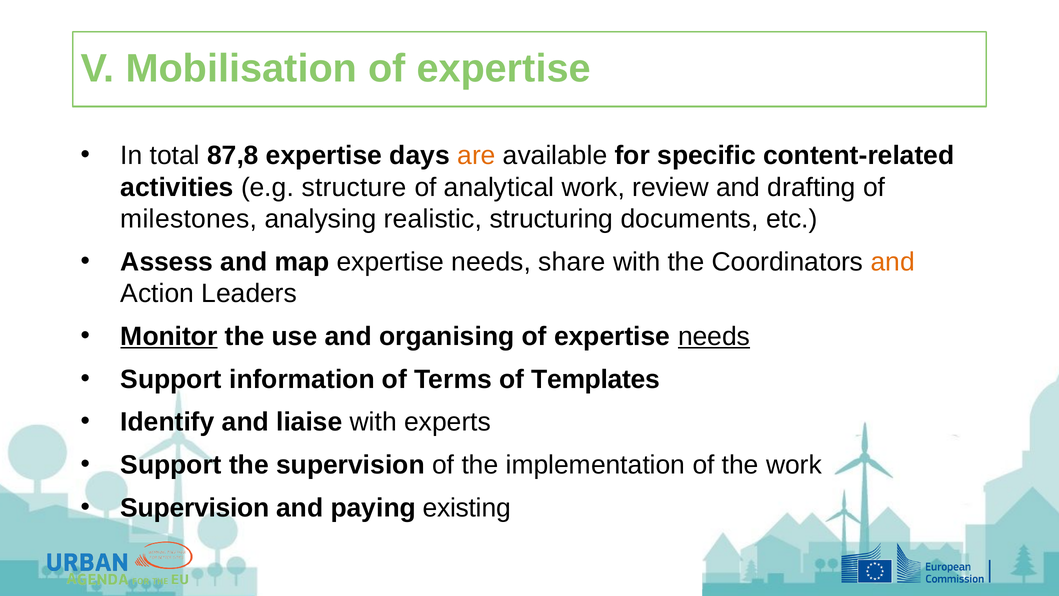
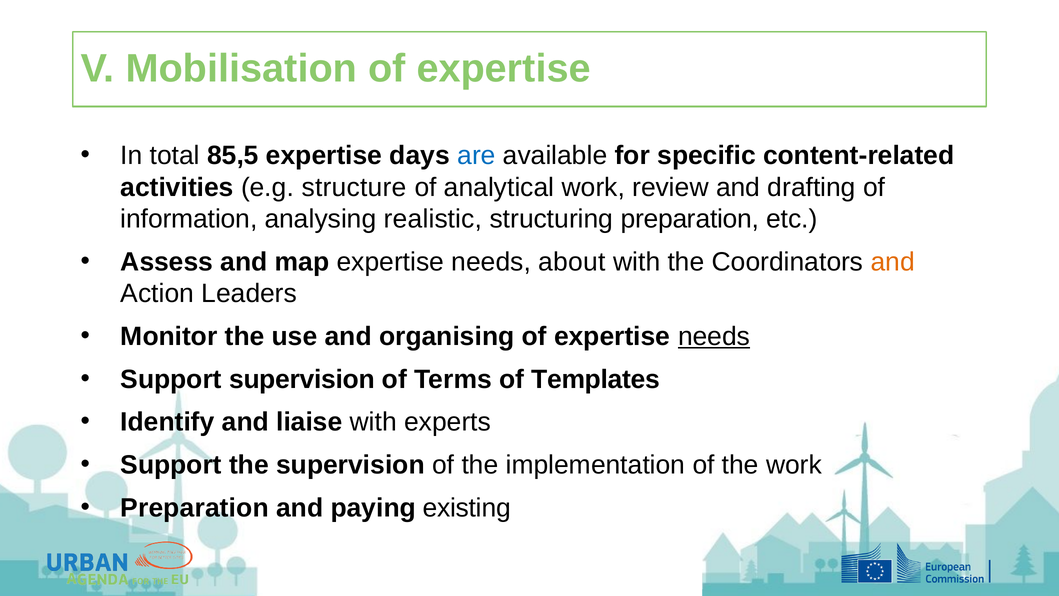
87,8: 87,8 -> 85,5
are colour: orange -> blue
milestones: milestones -> information
structuring documents: documents -> preparation
share: share -> about
Monitor underline: present -> none
Support information: information -> supervision
Supervision at (195, 508): Supervision -> Preparation
